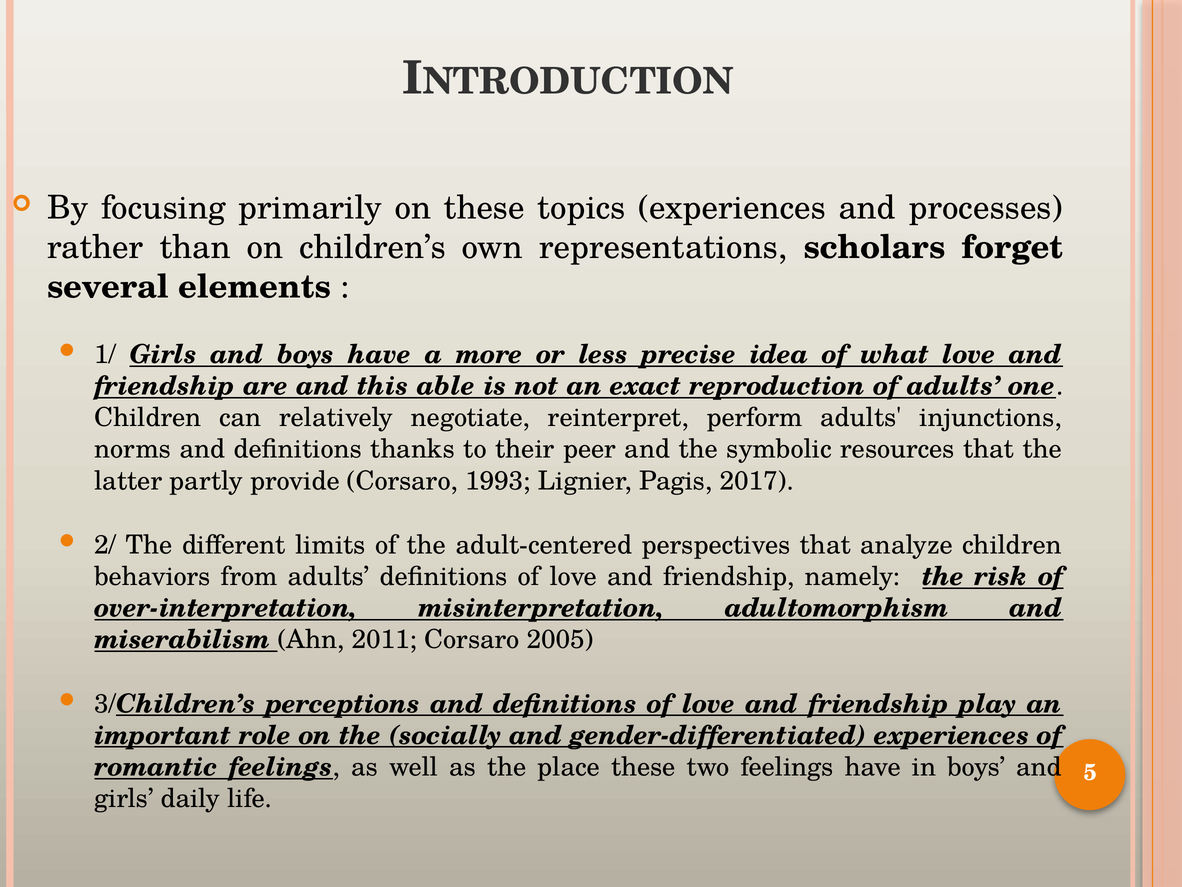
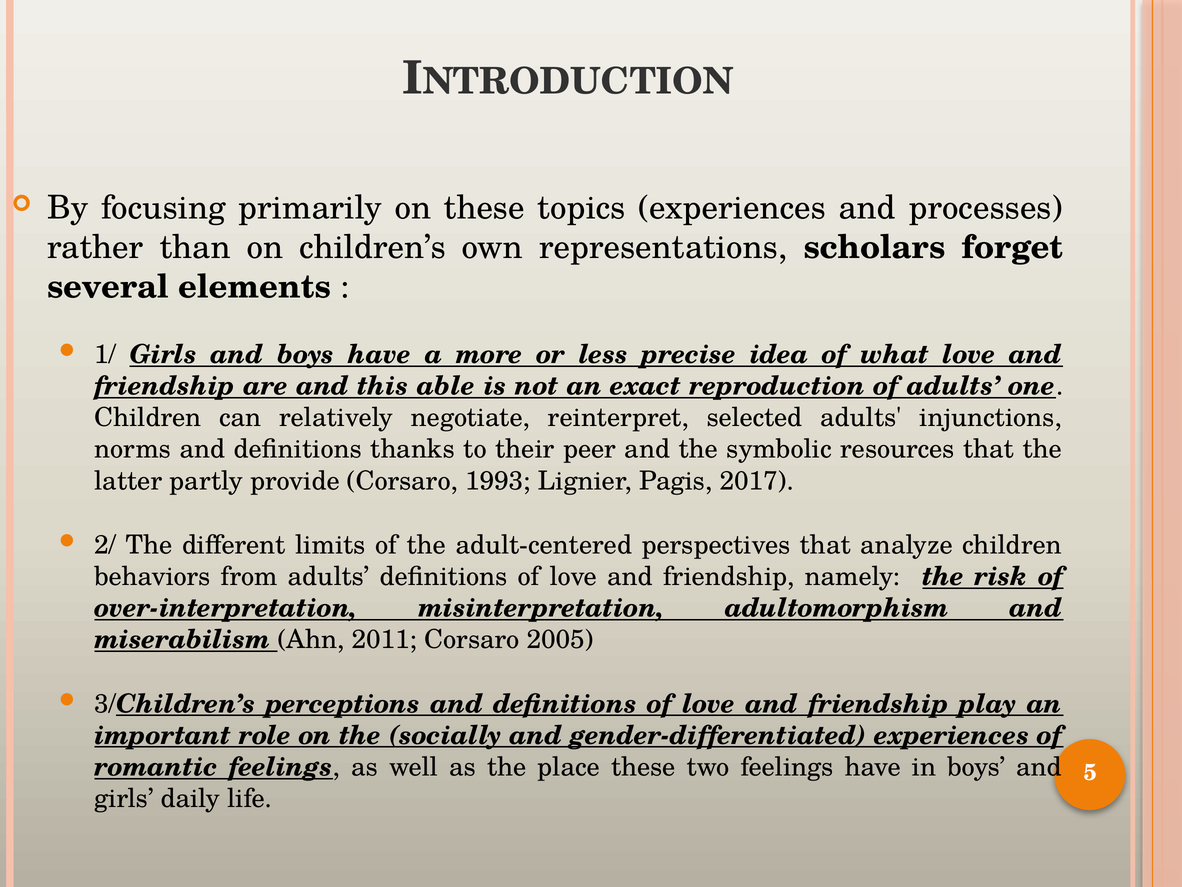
perform: perform -> selected
